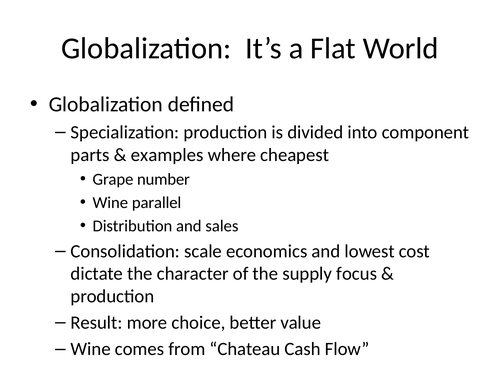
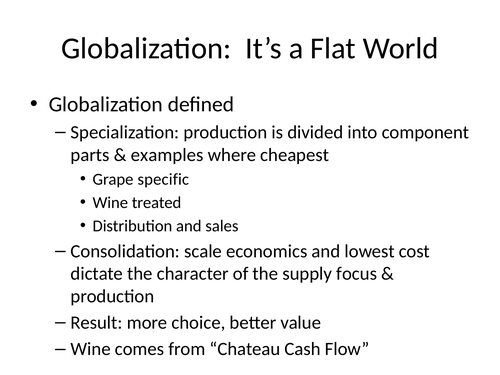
number: number -> specific
parallel: parallel -> treated
